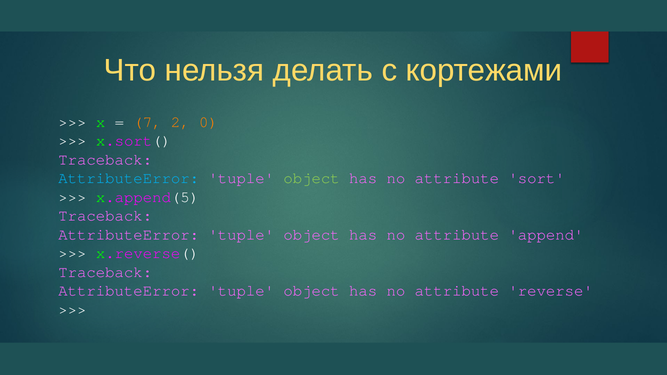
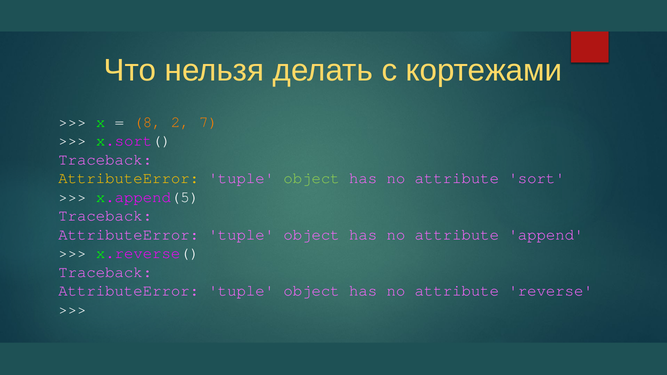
7: 7 -> 8
0: 0 -> 7
AttributeError at (129, 178) colour: light blue -> yellow
